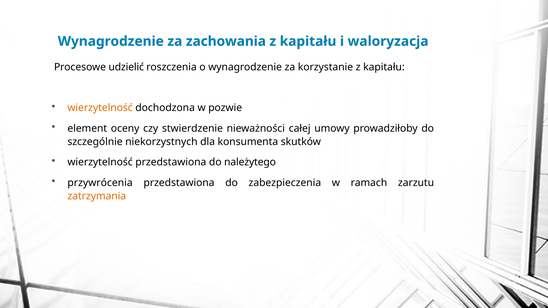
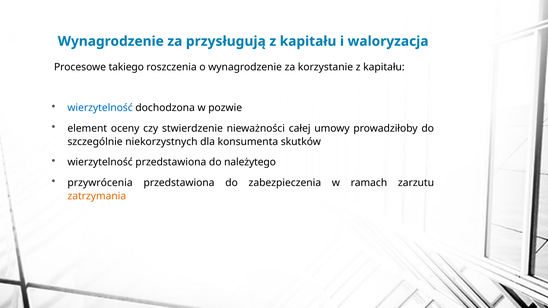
zachowania: zachowania -> przysługują
udzielić: udzielić -> takiego
wierzytelność at (100, 108) colour: orange -> blue
